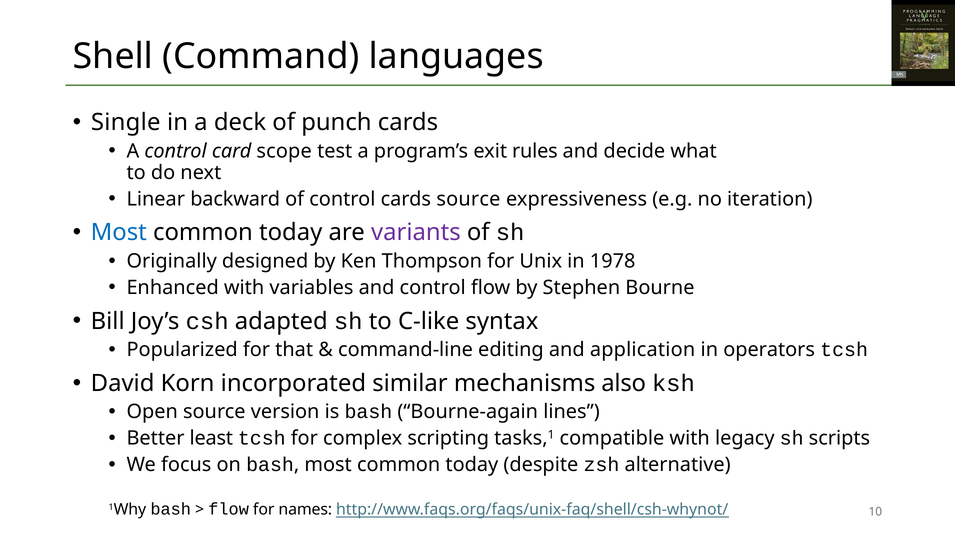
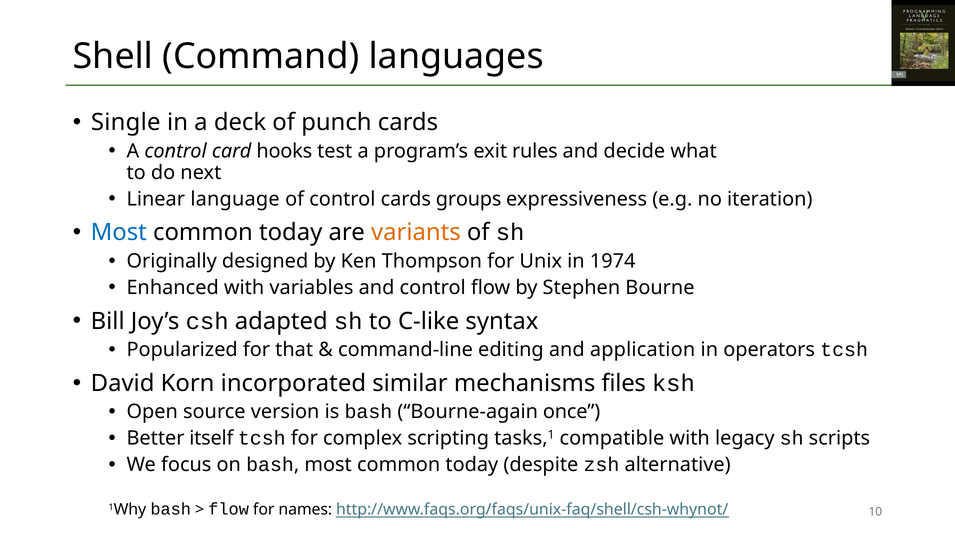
scope: scope -> hooks
backward: backward -> language
cards source: source -> groups
variants colour: purple -> orange
1978: 1978 -> 1974
also: also -> files
lines: lines -> once
least: least -> itself
